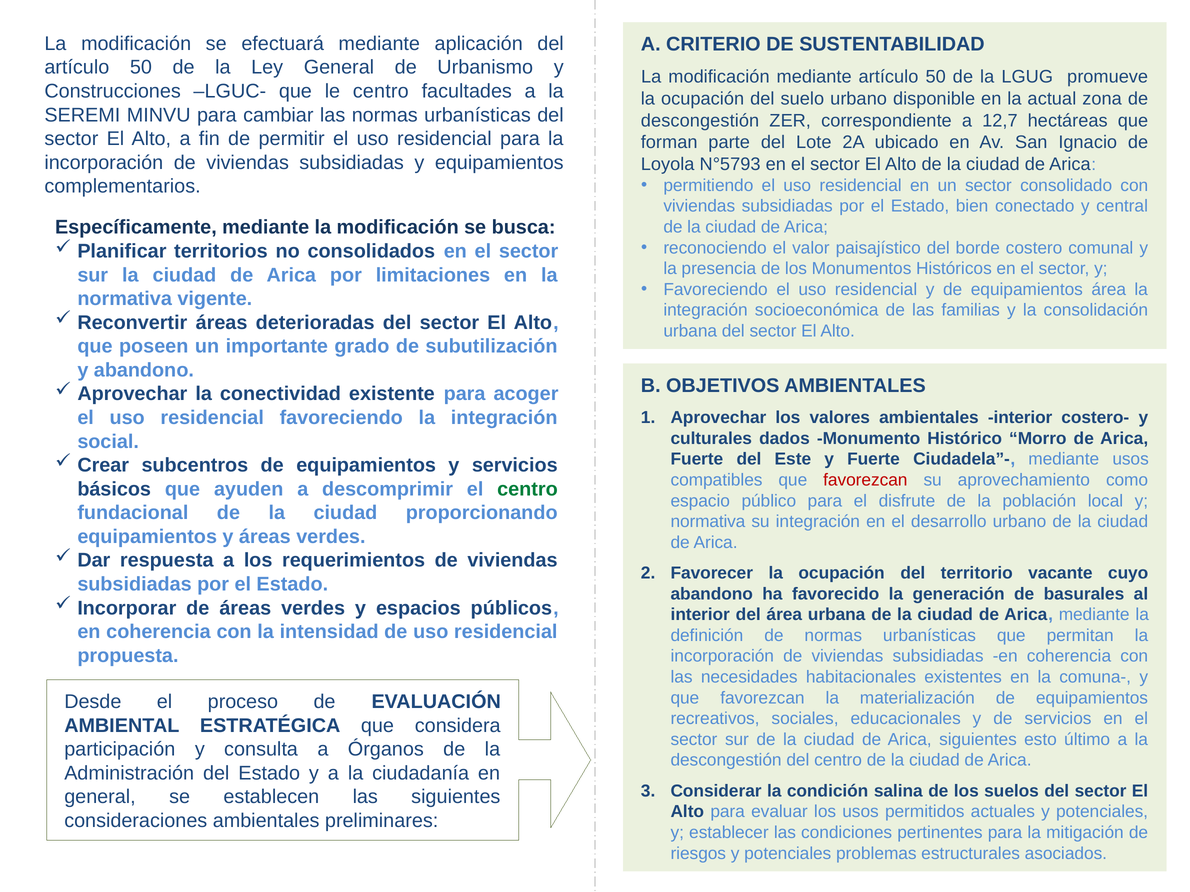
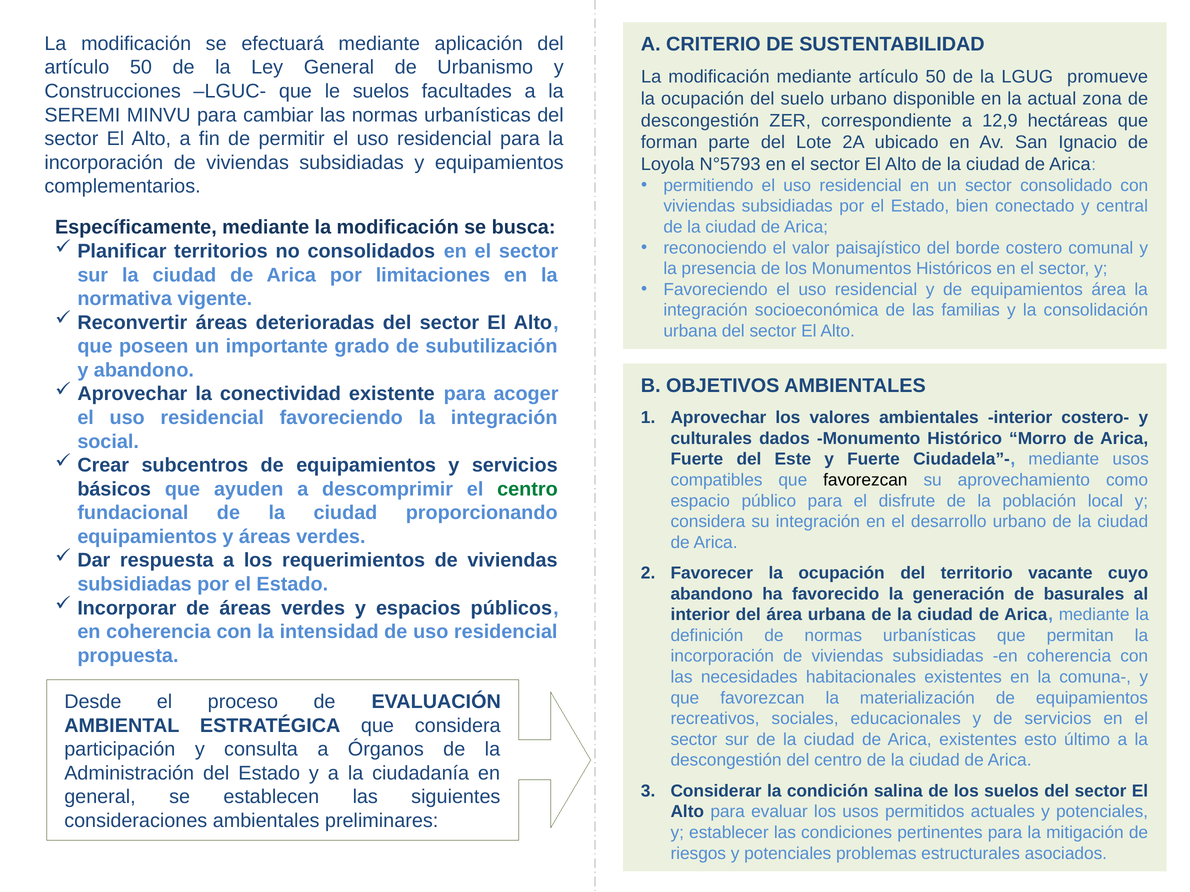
le centro: centro -> suelos
12,7: 12,7 -> 12,9
favorezcan at (865, 480) colour: red -> black
normativa at (708, 522): normativa -> considera
Arica siguientes: siguientes -> existentes
